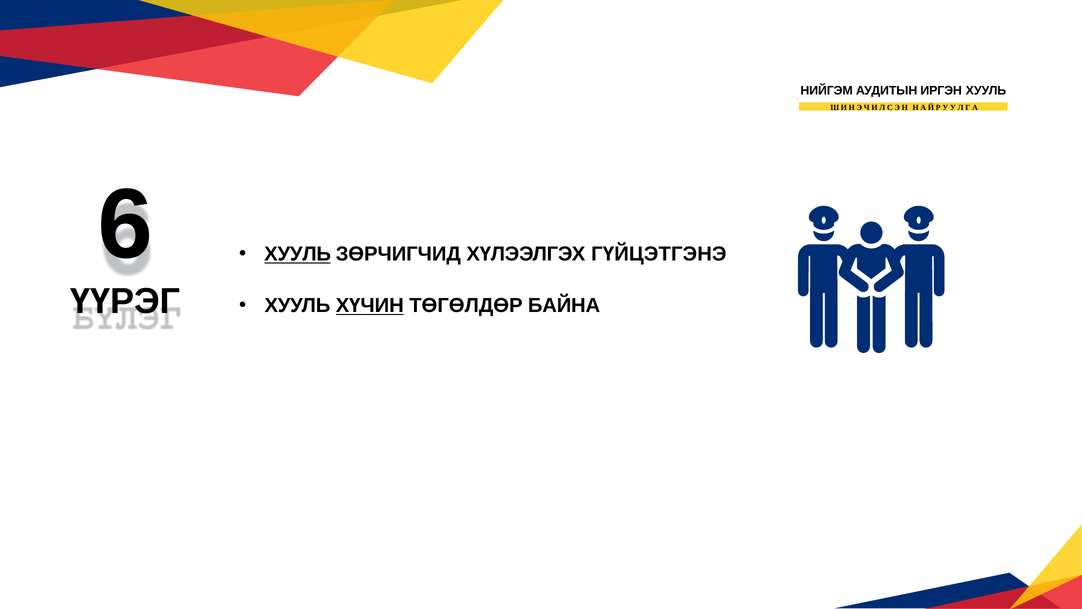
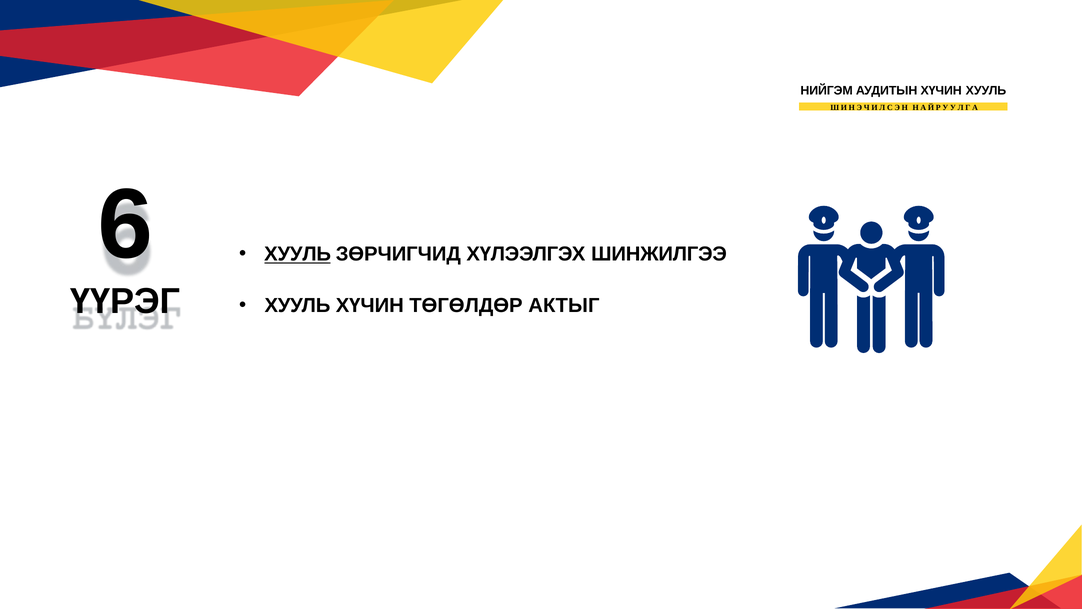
АУДИТЫН ИРГЭН: ИРГЭН -> ХҮЧИН
ГҮЙЦЭТГЭНЭ: ГҮЙЦЭТГЭНЭ -> ШИНЖИЛГЭЭ
ХҮЧИН at (370, 305) underline: present -> none
БАЙНА: БАЙНА -> АКТЫГ
